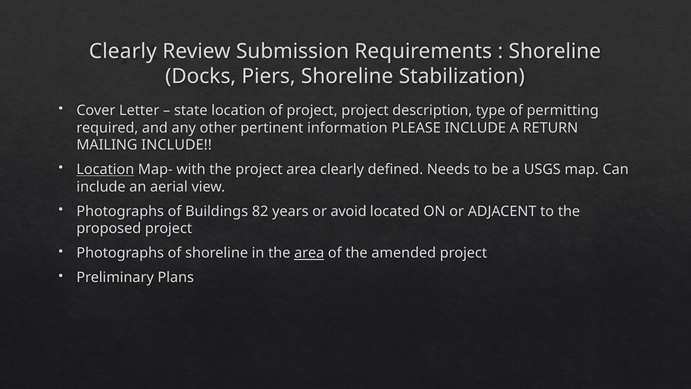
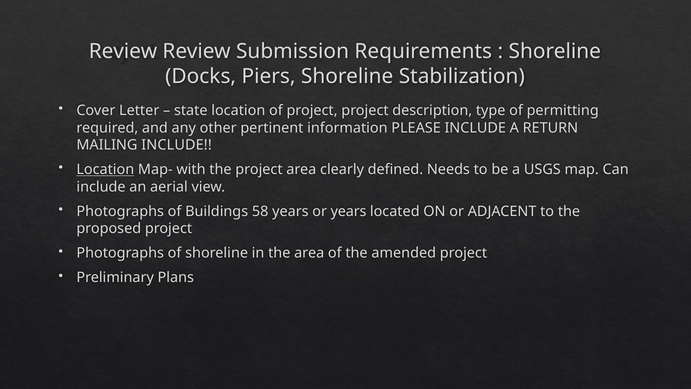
Clearly at (123, 51): Clearly -> Review
82: 82 -> 58
or avoid: avoid -> years
area at (309, 253) underline: present -> none
